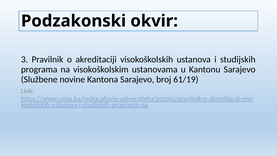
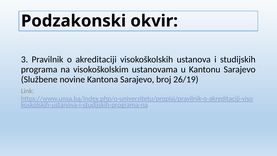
61/19: 61/19 -> 26/19
